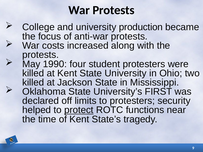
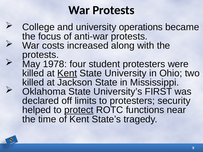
production: production -> operations
1990: 1990 -> 1978
Kent at (67, 73) underline: none -> present
